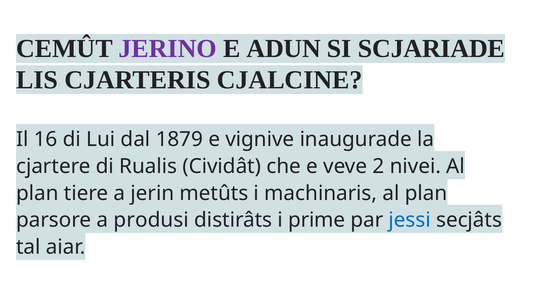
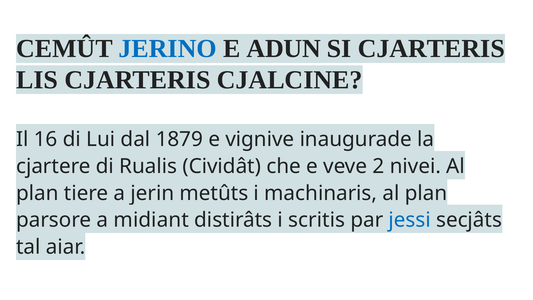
JERINO colour: purple -> blue
SI SCJARIADE: SCJARIADE -> CJARTERIS
produsi: produsi -> midiant
prime: prime -> scritis
